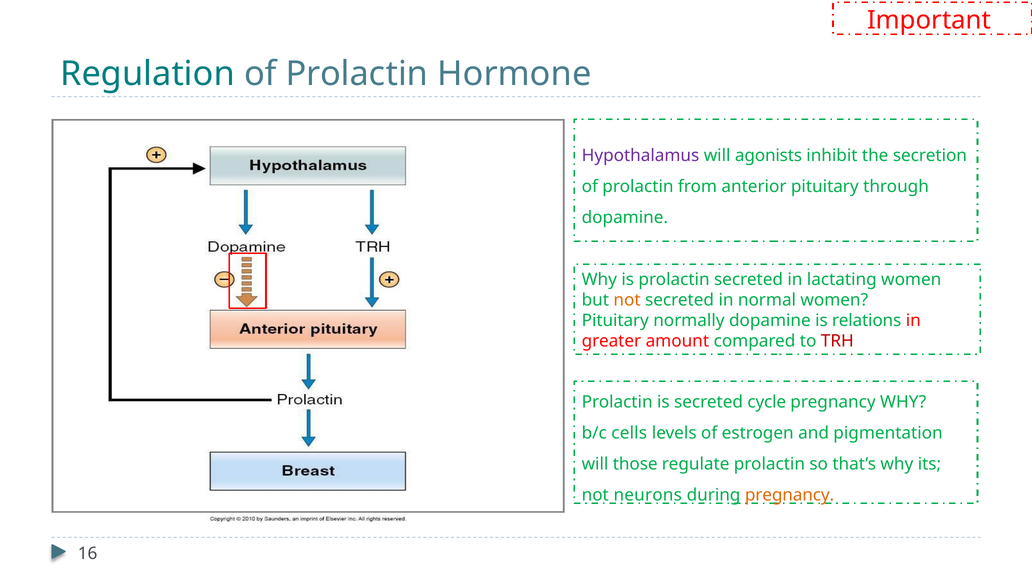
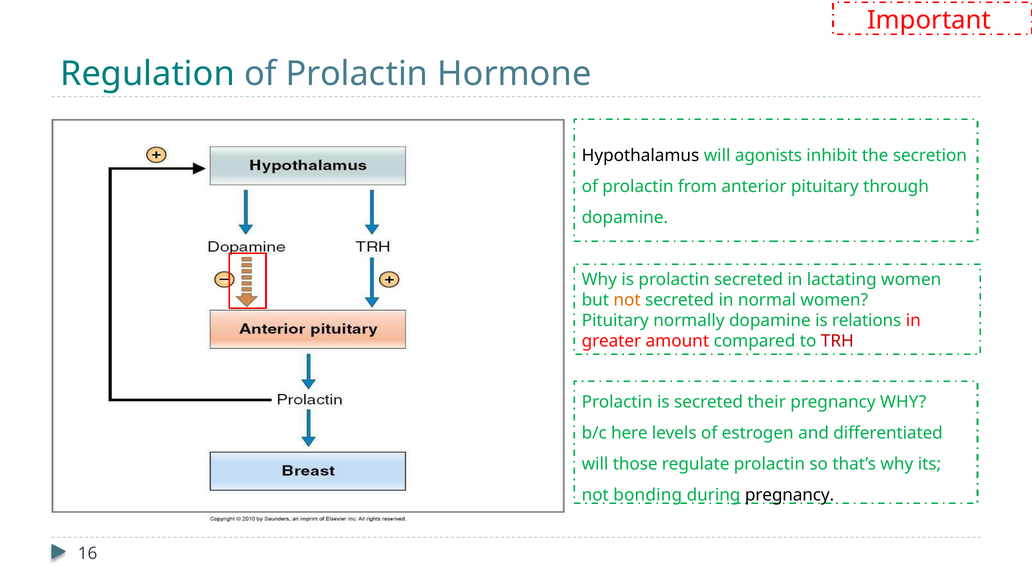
Hypothalamus colour: purple -> black
cycle: cycle -> their
cells: cells -> here
pigmentation: pigmentation -> differentiated
neurons: neurons -> bonding
pregnancy at (790, 495) colour: orange -> black
